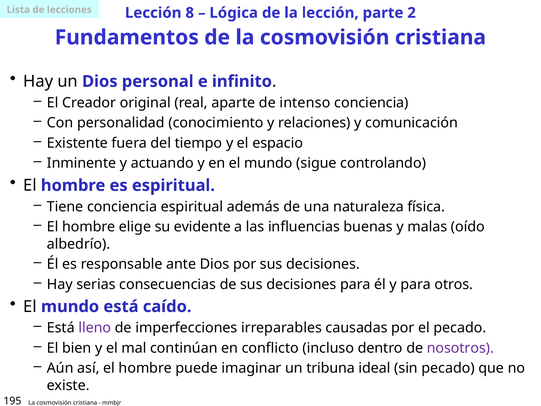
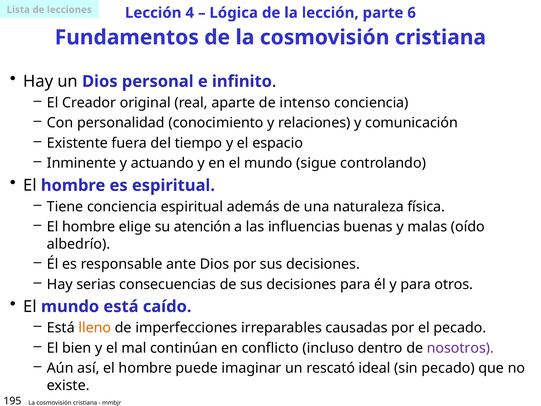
8: 8 -> 4
2: 2 -> 6
evidente: evidente -> atención
lleno colour: purple -> orange
tribuna: tribuna -> rescató
